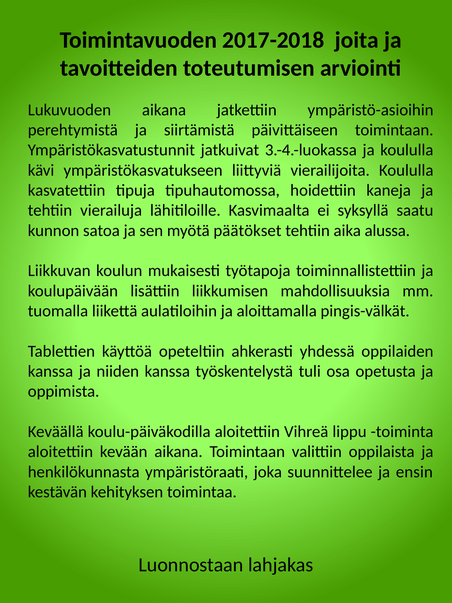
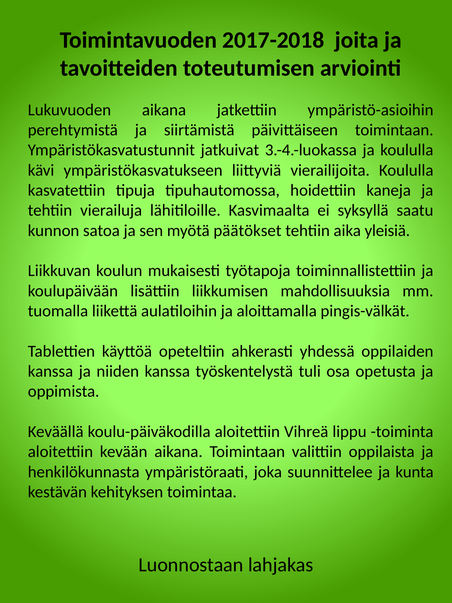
alussa: alussa -> yleisiä
ensin: ensin -> kunta
